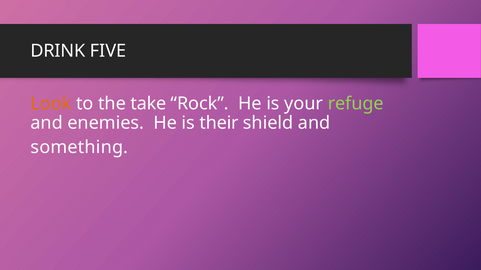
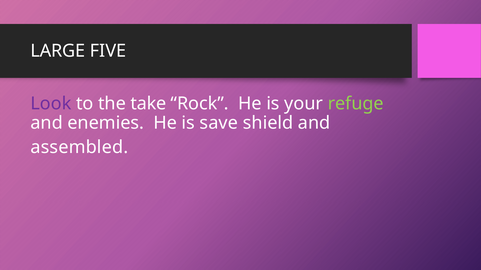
DRINK: DRINK -> LARGE
Look colour: orange -> purple
their: their -> save
something: something -> assembled
